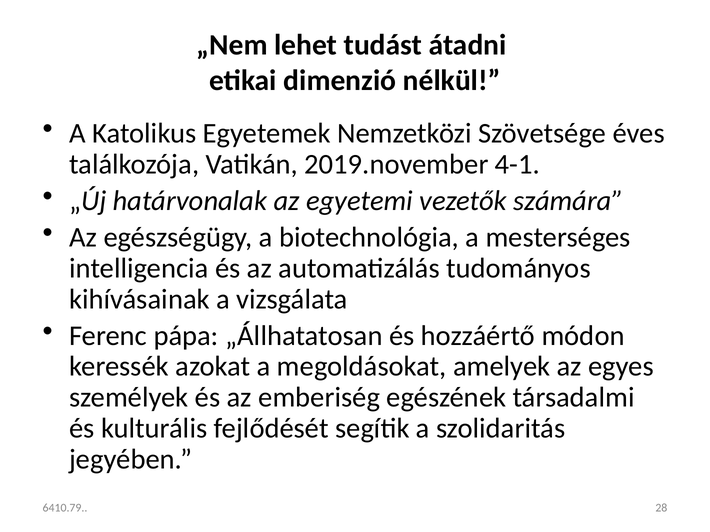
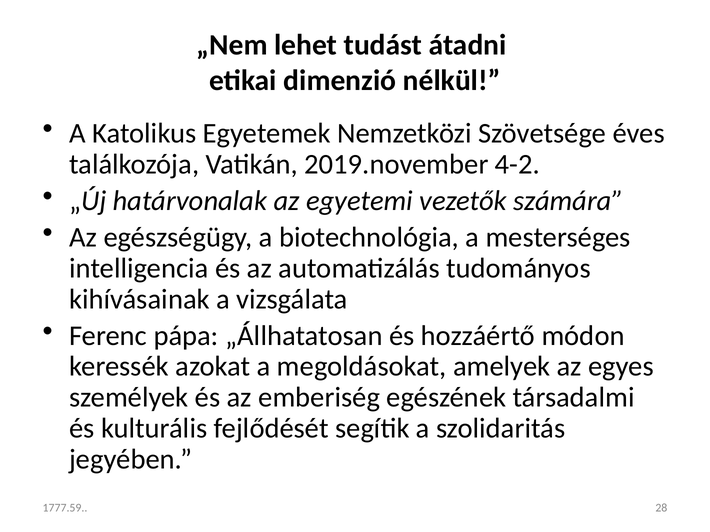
4-1: 4-1 -> 4-2
6410.79: 6410.79 -> 1777.59
